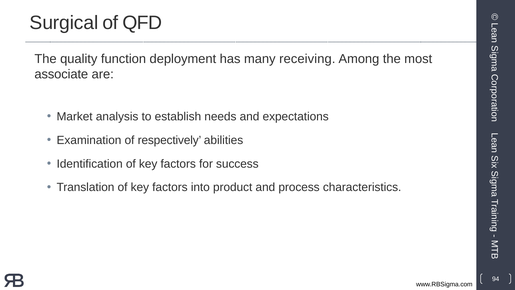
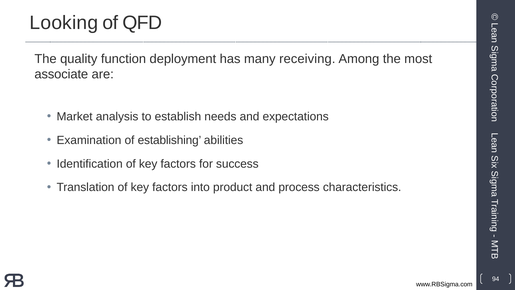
Surgical: Surgical -> Looking
respectively: respectively -> establishing
